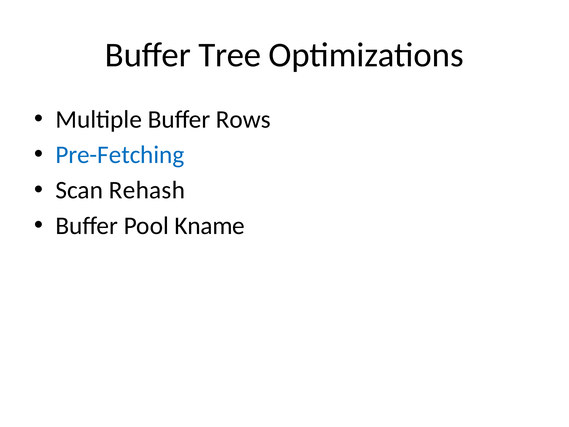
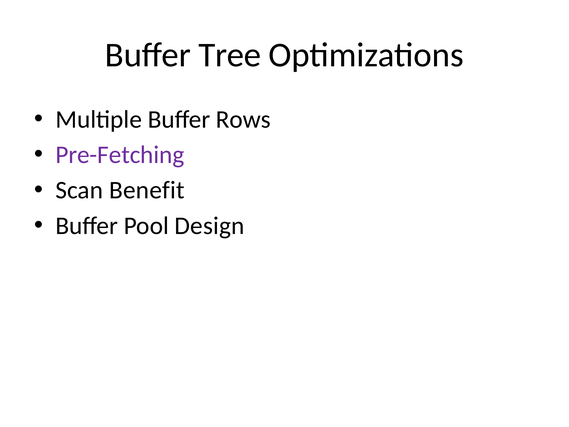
Pre-Fetching colour: blue -> purple
Rehash: Rehash -> Benefit
Kname: Kname -> Design
